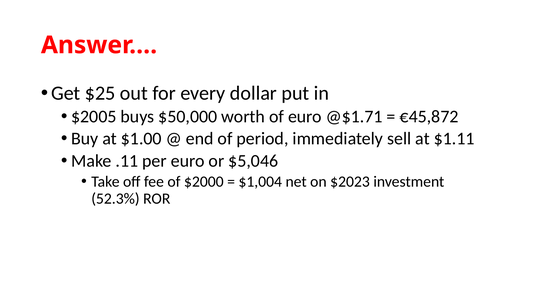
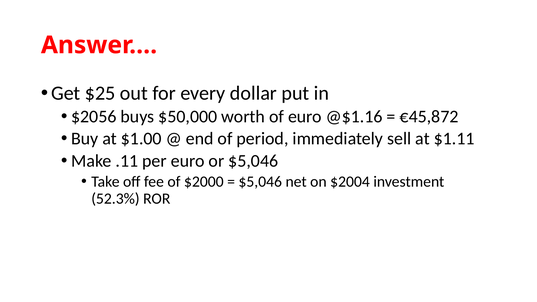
$2005: $2005 -> $2056
@$1.71: @$1.71 -> @$1.16
$1,004 at (260, 182): $1,004 -> $5,046
$2023: $2023 -> $2004
